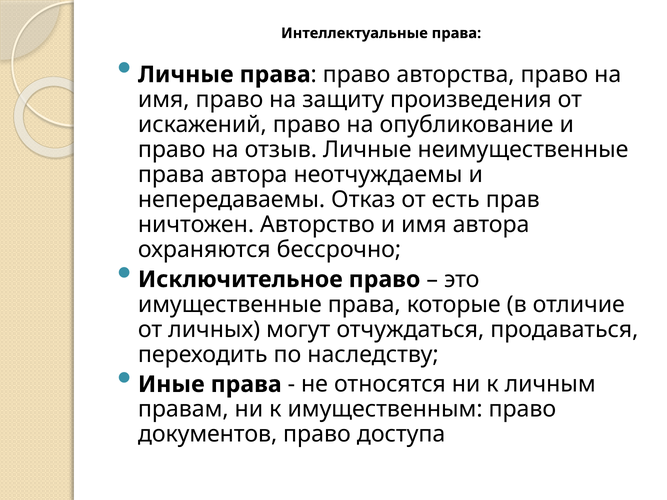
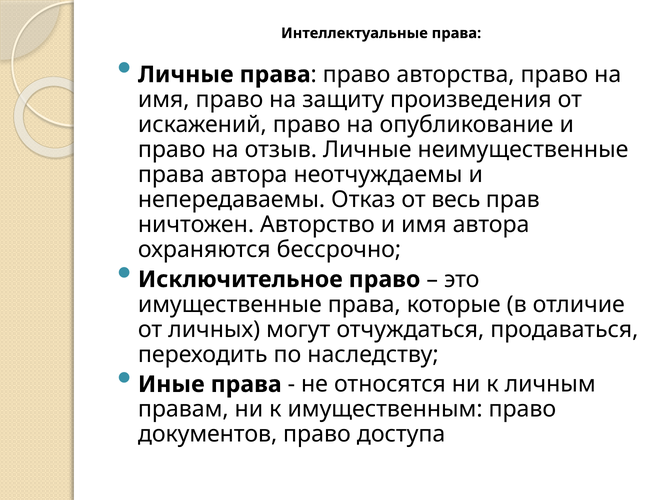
есть: есть -> весь
